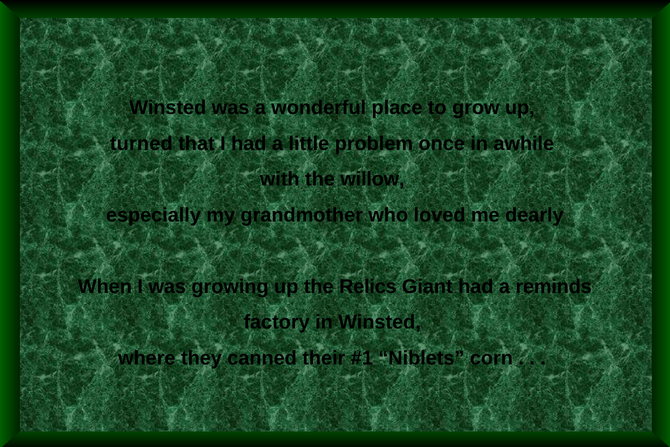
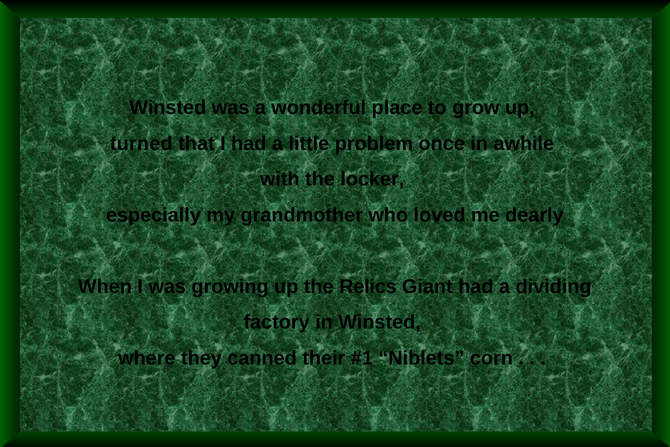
willow: willow -> locker
reminds: reminds -> dividing
